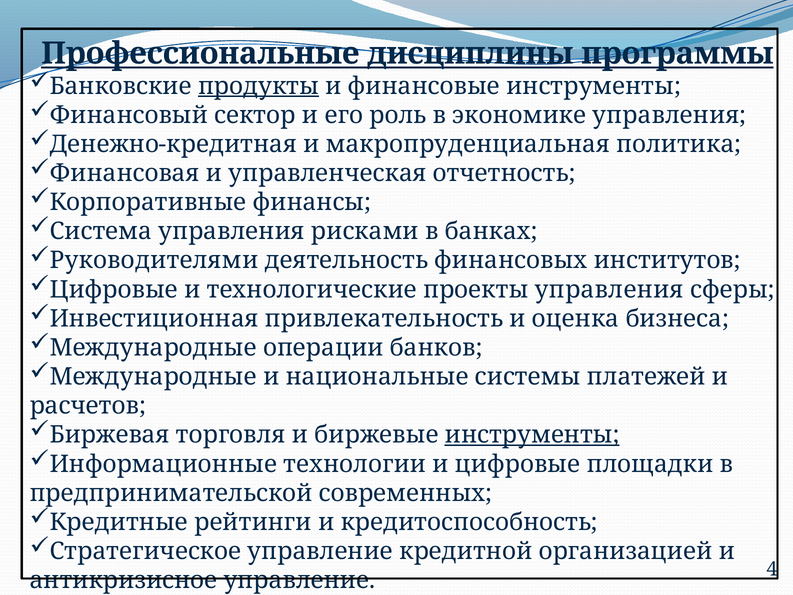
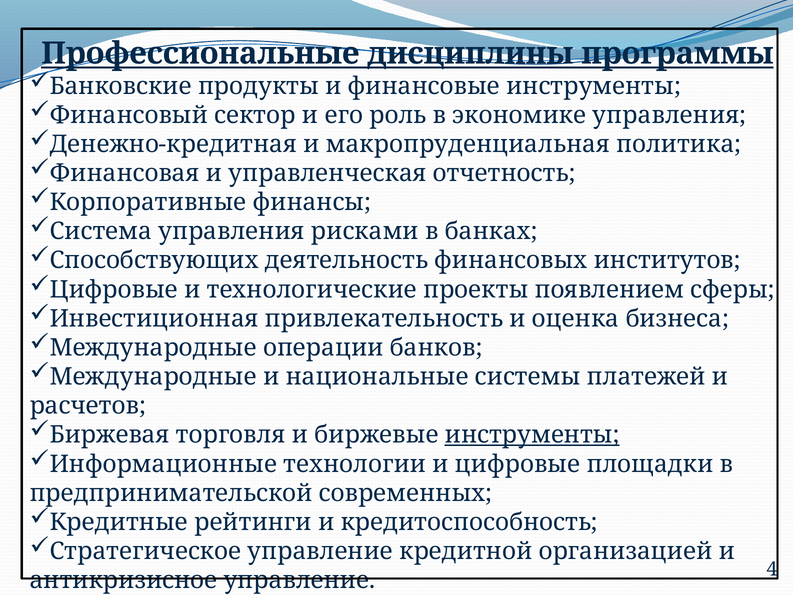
продукты underline: present -> none
Руководителями: Руководителями -> Способствующих
проекты управления: управления -> появлением
